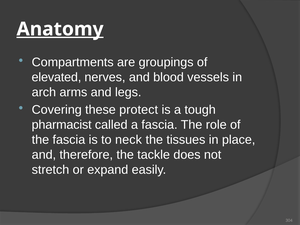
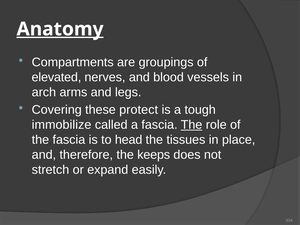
pharmacist: pharmacist -> immobilize
The at (192, 125) underline: none -> present
neck: neck -> head
tackle: tackle -> keeps
